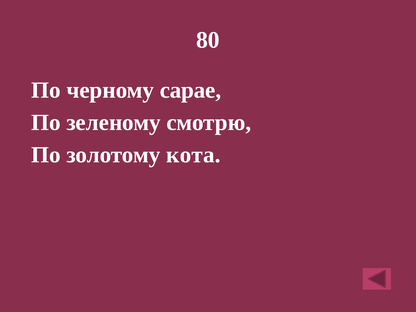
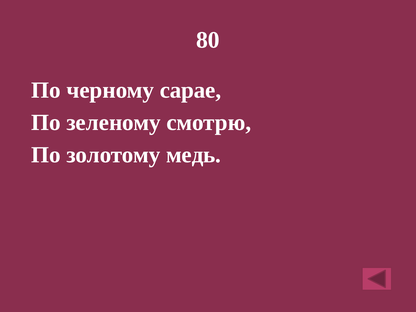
кота: кота -> медь
